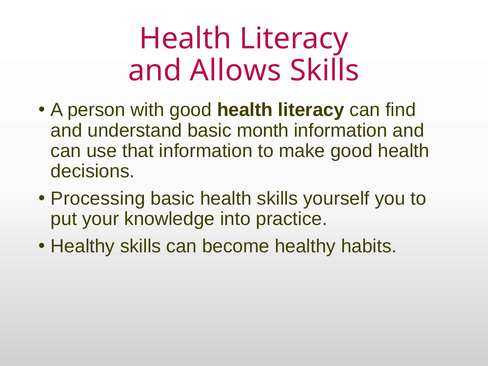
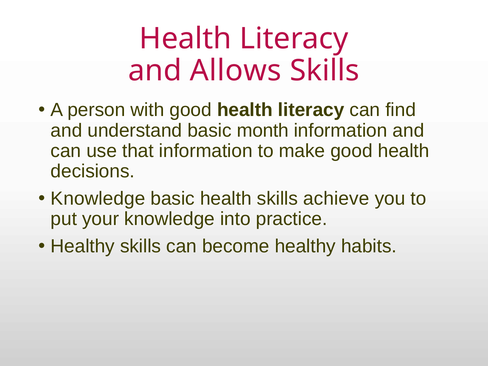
Processing at (98, 199): Processing -> Knowledge
yourself: yourself -> achieve
